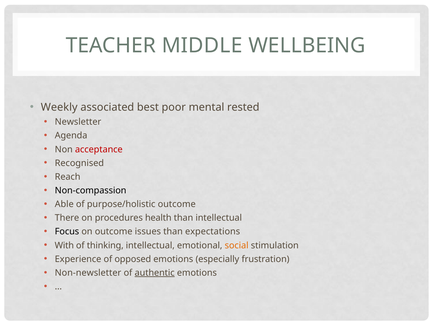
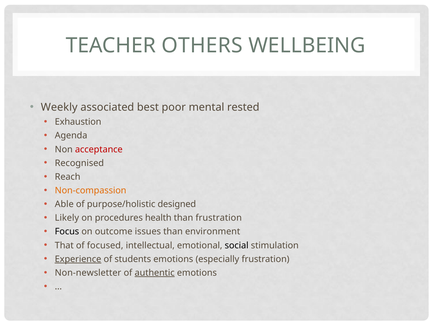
MIDDLE: MIDDLE -> OTHERS
Newsletter: Newsletter -> Exhaustion
Non-compassion colour: black -> orange
purpose/holistic outcome: outcome -> designed
There: There -> Likely
than intellectual: intellectual -> frustration
expectations: expectations -> environment
With: With -> That
thinking: thinking -> focused
social colour: orange -> black
Experience underline: none -> present
opposed: opposed -> students
